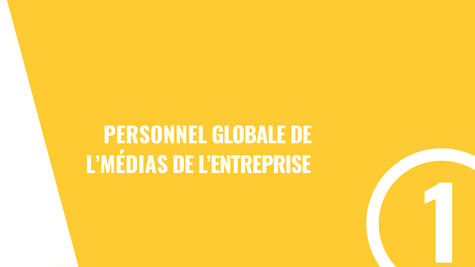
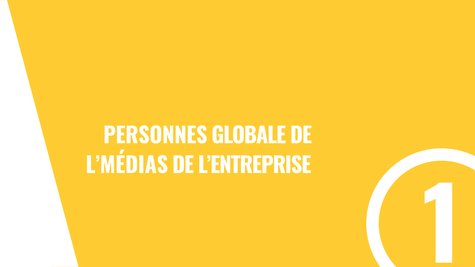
PERSONNEL: PERSONNEL -> PERSONNES
